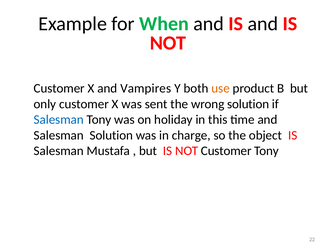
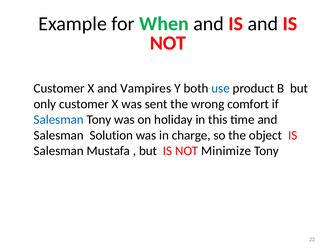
use colour: orange -> blue
wrong solution: solution -> comfort
but IS NOT Customer: Customer -> Minimize
